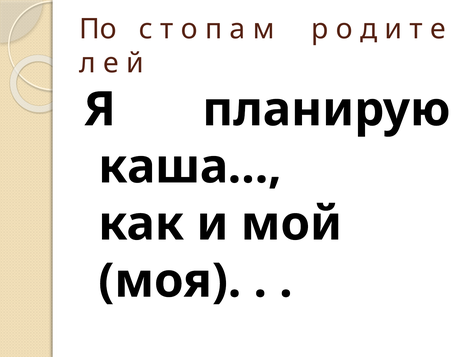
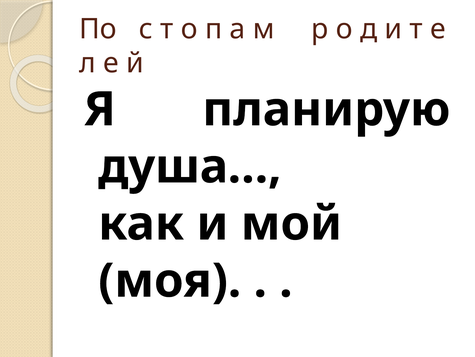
каша…: каша… -> душа…
